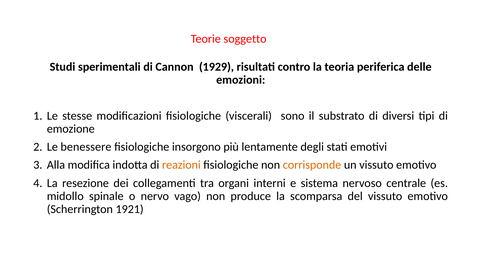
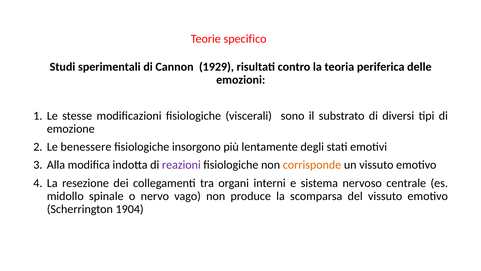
soggetto: soggetto -> specifico
reazioni colour: orange -> purple
1921: 1921 -> 1904
